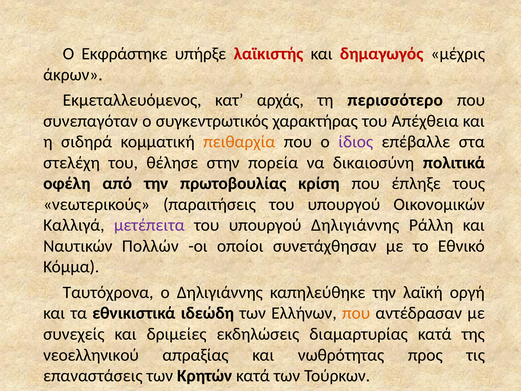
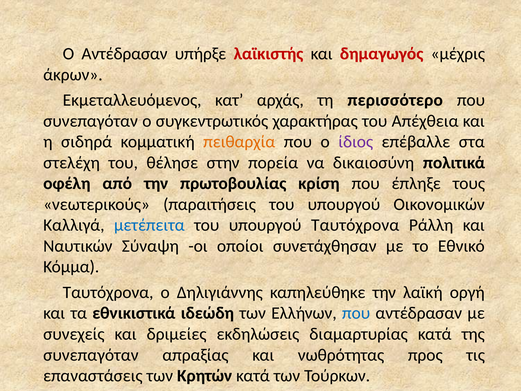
Ο Εκφράστηκε: Εκφράστηκε -> Αντέδρασαν
μετέπειτα colour: purple -> blue
υπουργού Δηλιγιάννης: Δηλιγιάννης -> Ταυτόχρονα
Πολλών: Πολλών -> Σύναψη
που at (356, 313) colour: orange -> blue
νεοελληνικού at (91, 355): νεοελληνικού -> συνεπαγόταν
